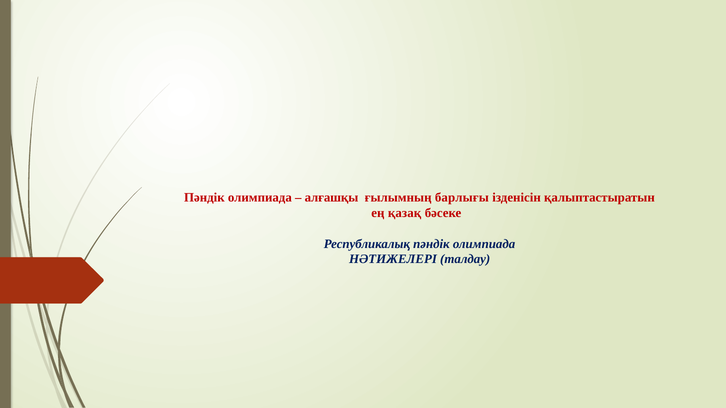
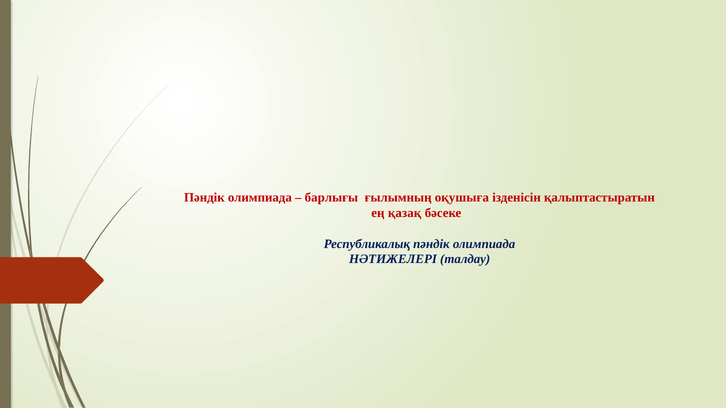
алғашқы: алғашқы -> барлығы
барлығы: барлығы -> оқушыға
